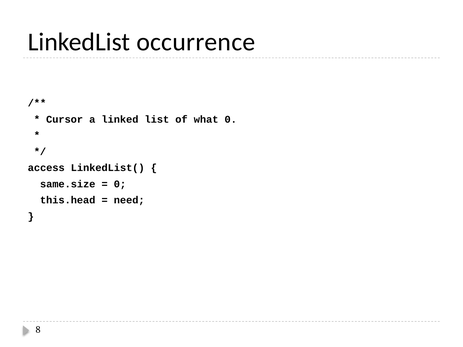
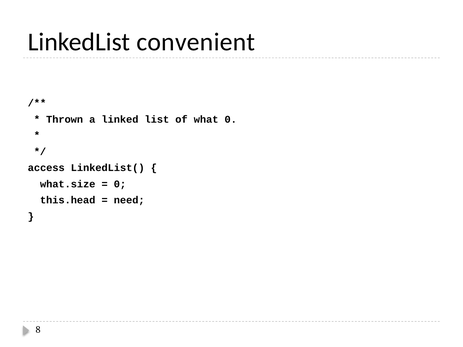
occurrence: occurrence -> convenient
Cursor: Cursor -> Thrown
same.size: same.size -> what.size
